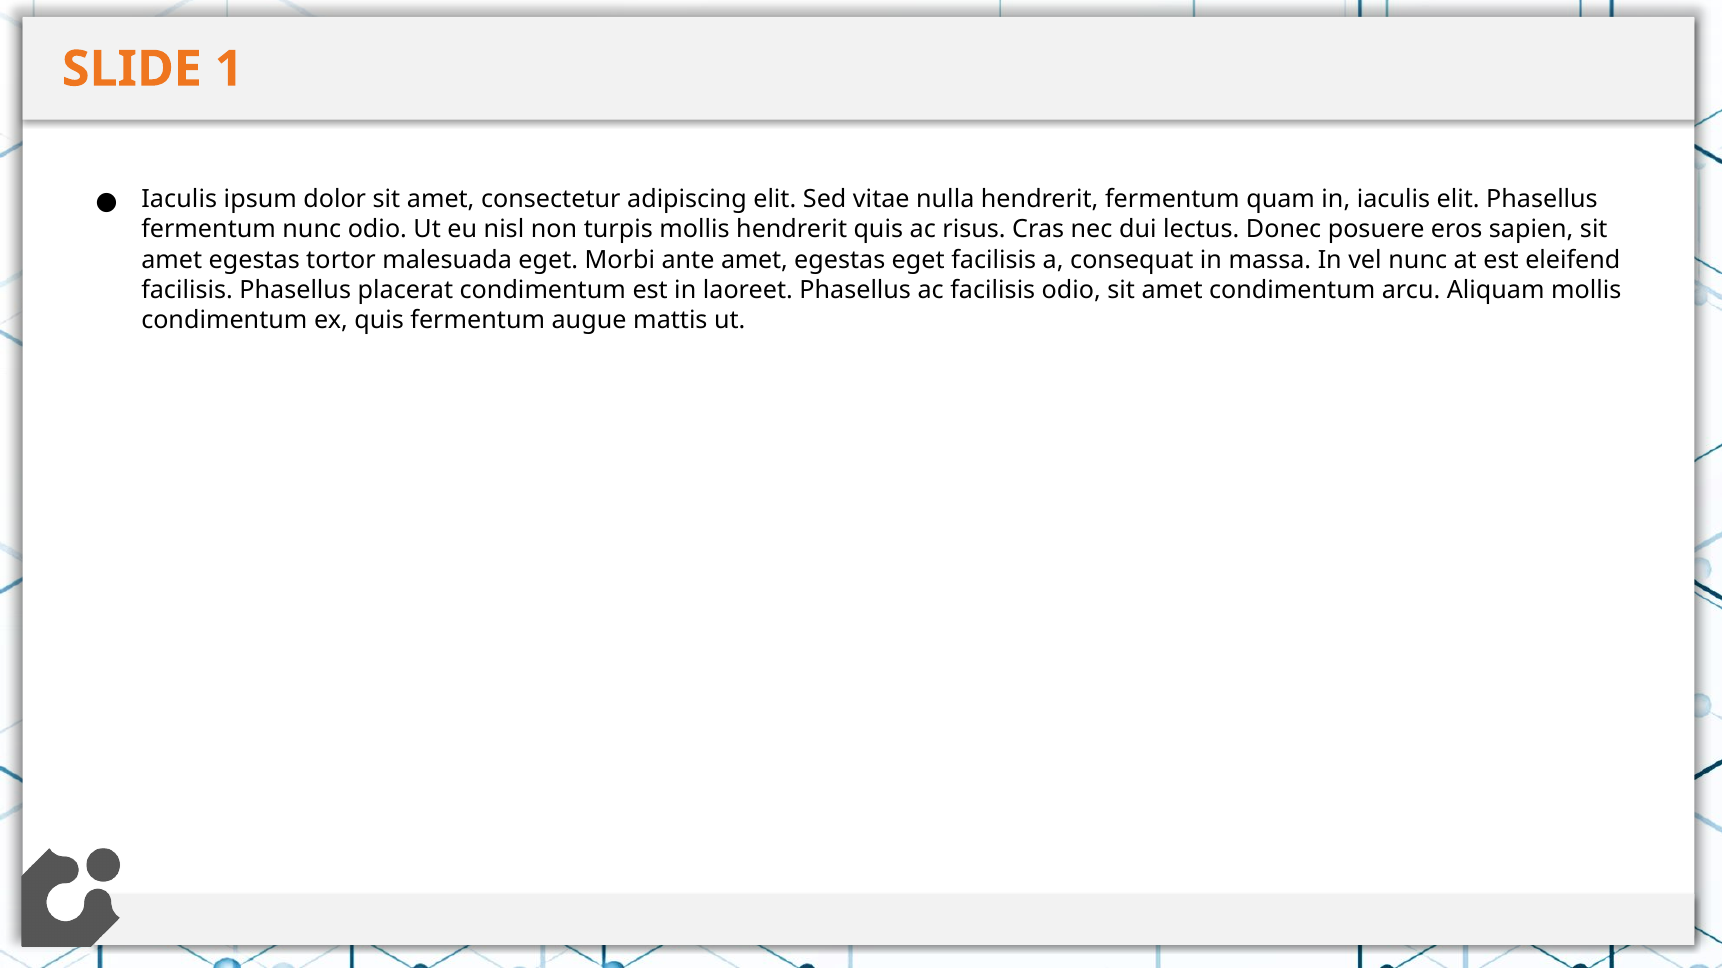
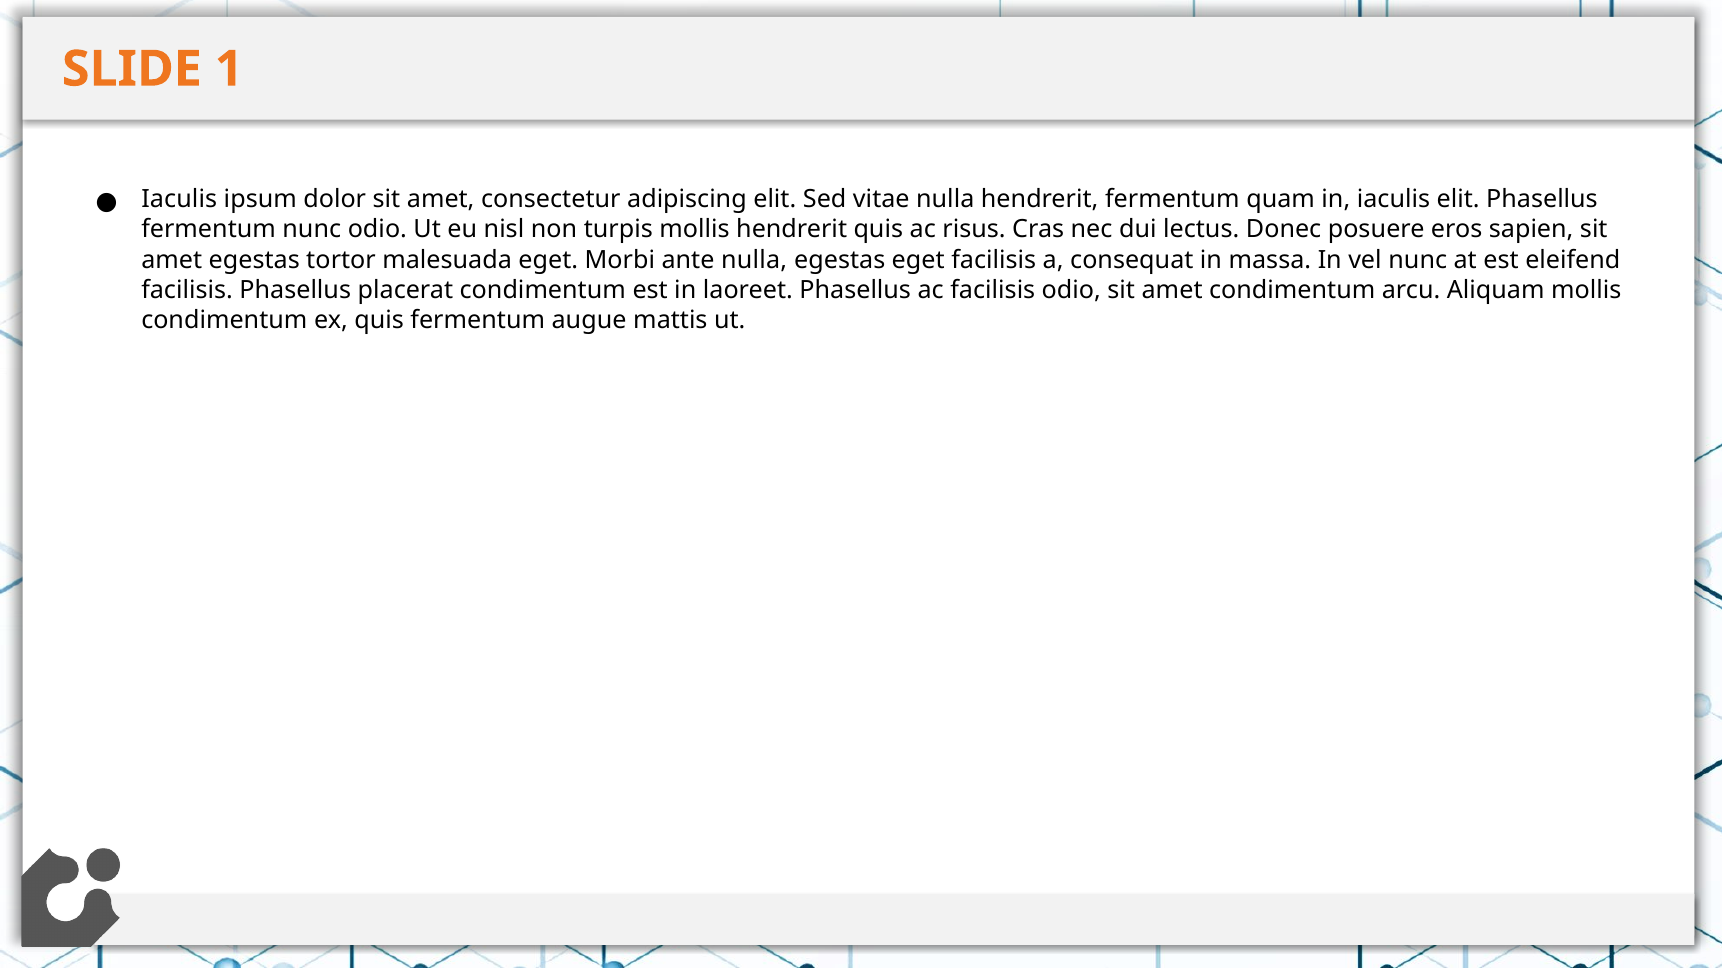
ante amet: amet -> nulla
